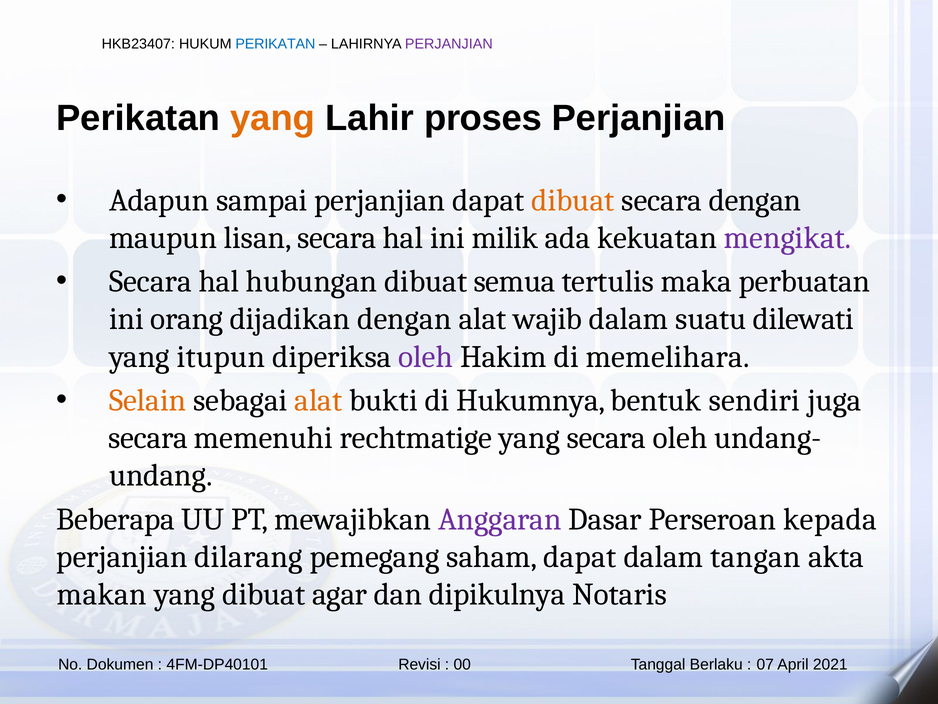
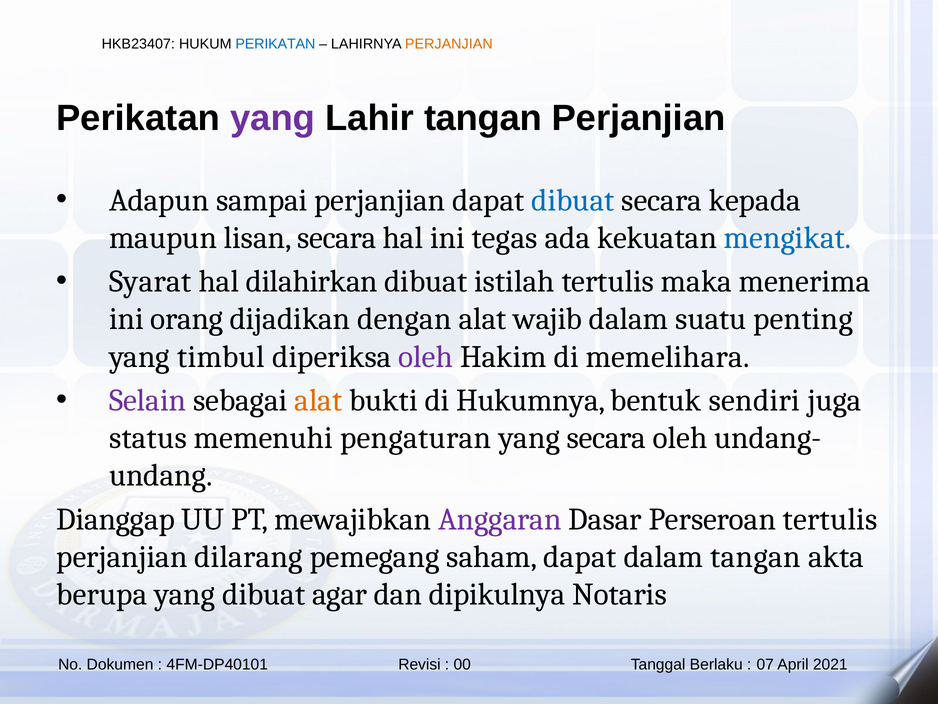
PERJANJIAN at (449, 44) colour: purple -> orange
yang at (273, 118) colour: orange -> purple
Lahir proses: proses -> tangan
dibuat at (573, 200) colour: orange -> blue
secara dengan: dengan -> kepada
milik: milik -> tegas
mengikat colour: purple -> blue
Secara at (150, 281): Secara -> Syarat
hubungan: hubungan -> dilahirkan
semua: semua -> istilah
perbuatan: perbuatan -> menerima
dilewati: dilewati -> penting
itupun: itupun -> timbul
Selain colour: orange -> purple
secara at (148, 438): secara -> status
rechtmatige: rechtmatige -> pengaturan
Beberapa: Beberapa -> Dianggap
Perseroan kepada: kepada -> tertulis
makan: makan -> berupa
